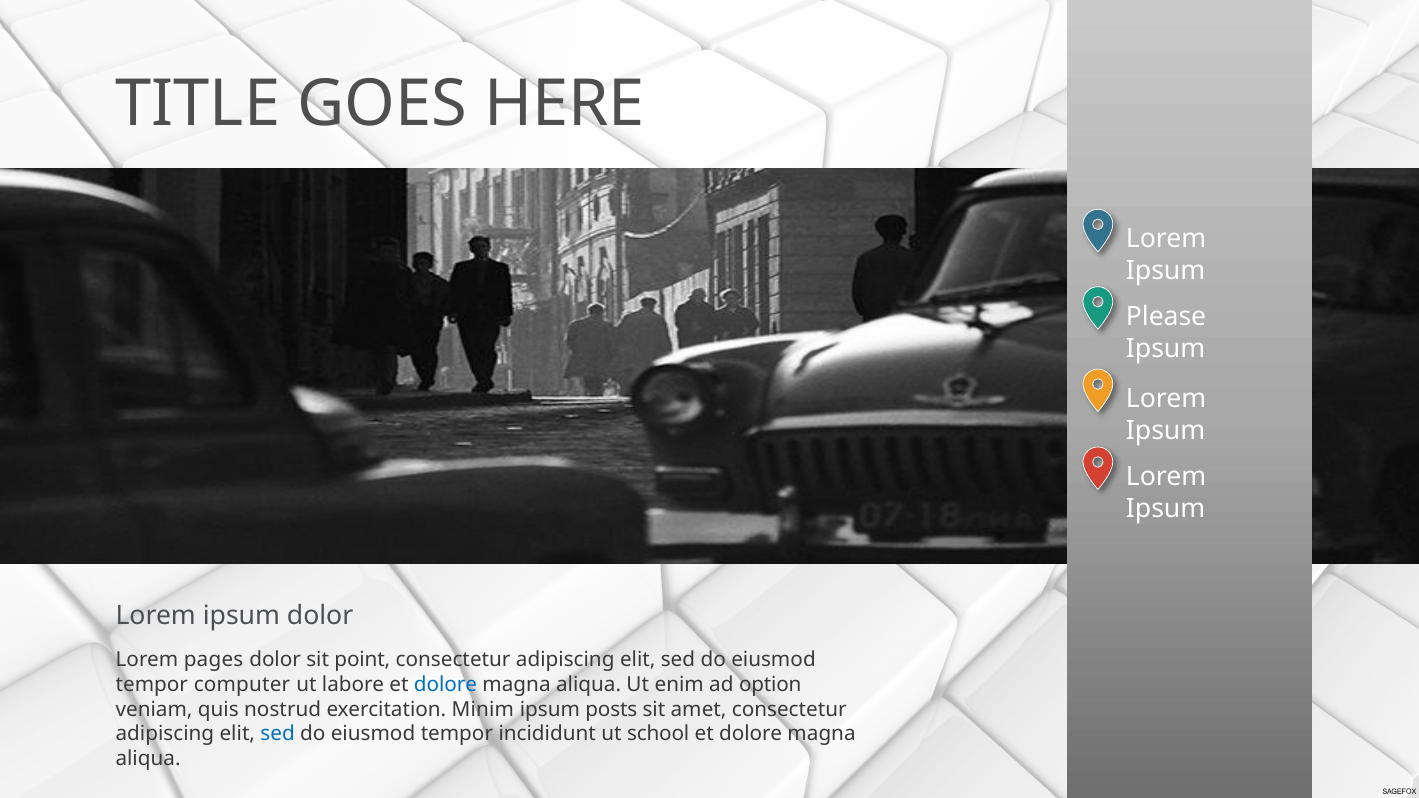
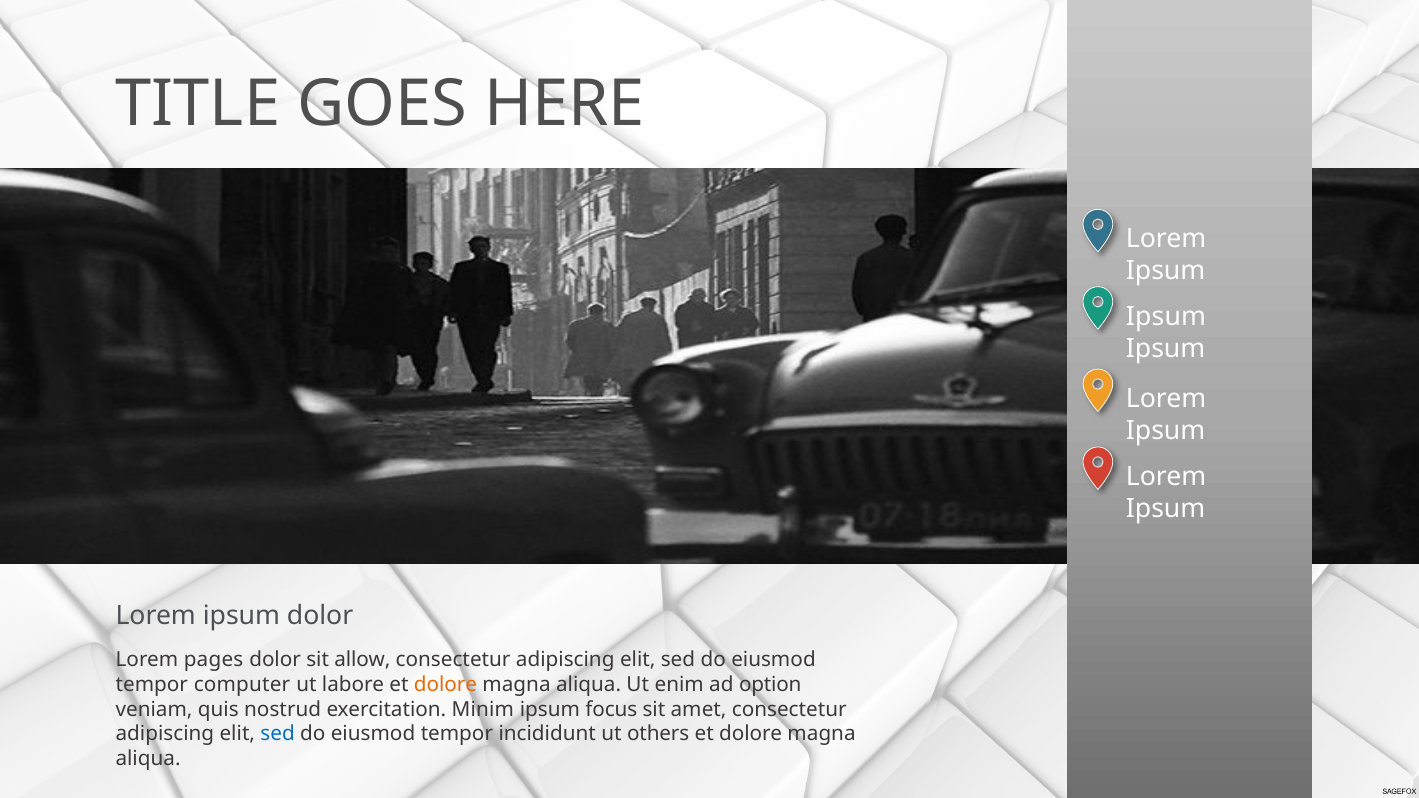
Please at (1166, 316): Please -> Ipsum
point: point -> allow
dolore at (445, 685) colour: blue -> orange
posts: posts -> focus
school: school -> others
